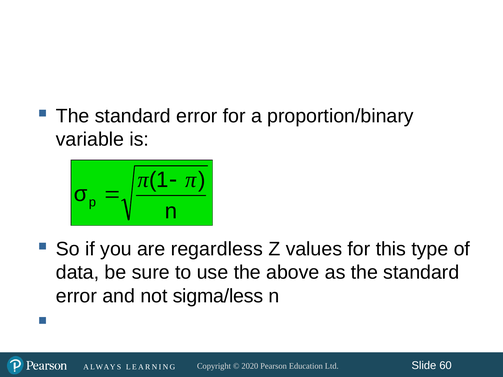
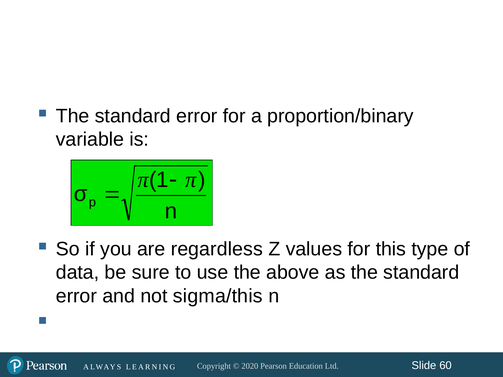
sigma/less: sigma/less -> sigma/this
